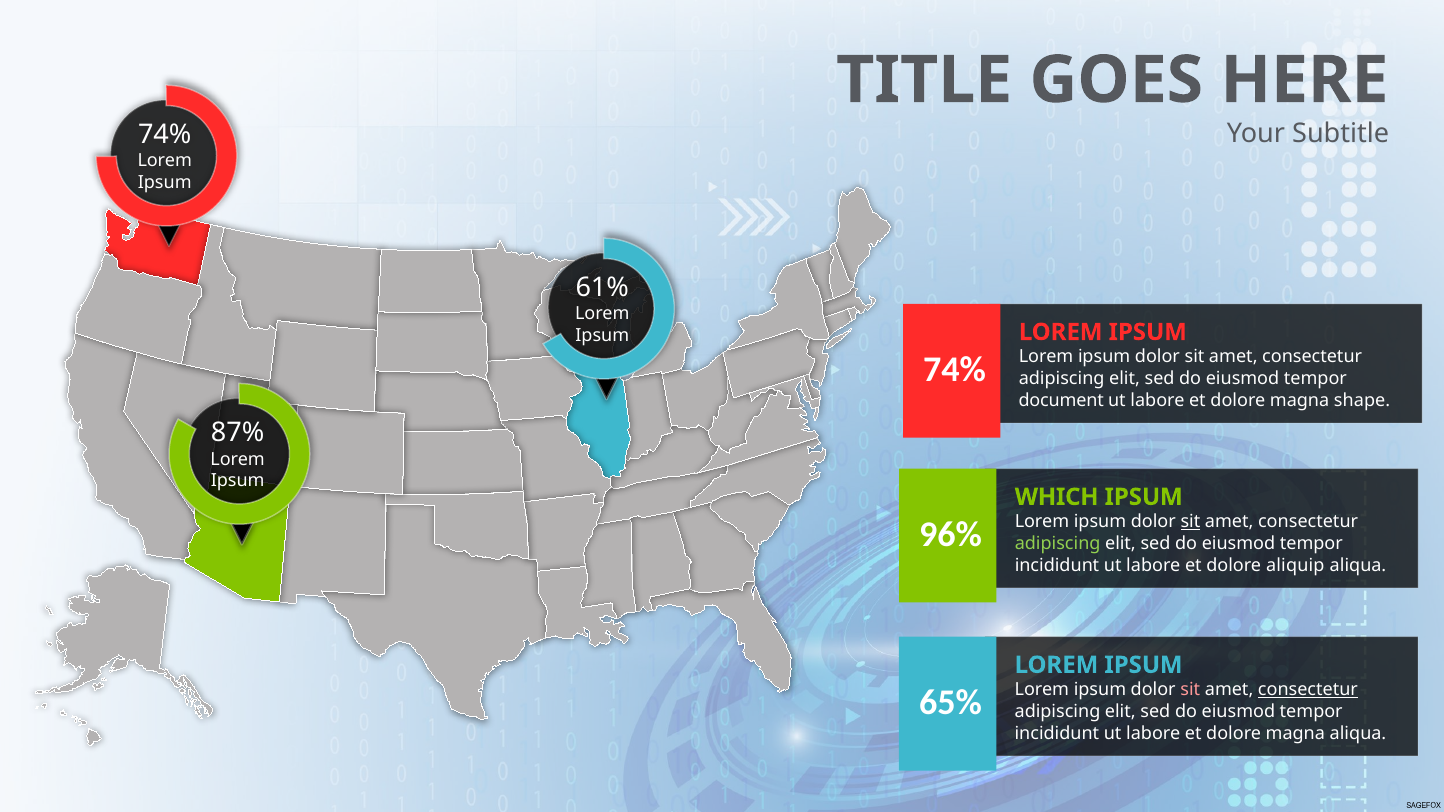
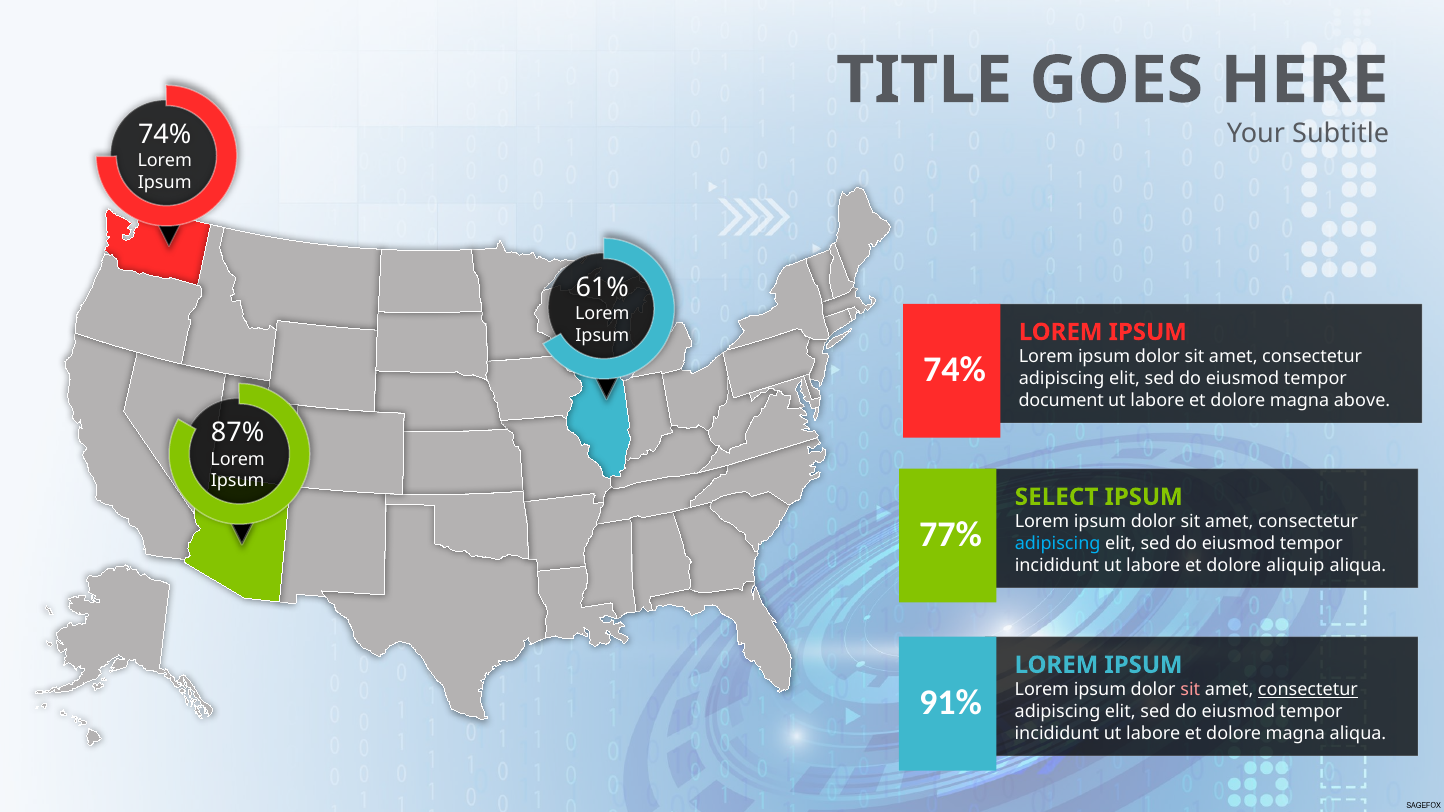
shape: shape -> above
WHICH: WHICH -> SELECT
sit at (1190, 522) underline: present -> none
96%: 96% -> 77%
adipiscing at (1058, 544) colour: light green -> light blue
65%: 65% -> 91%
